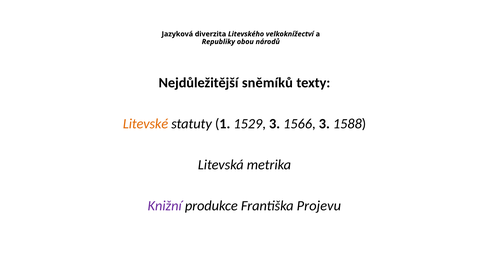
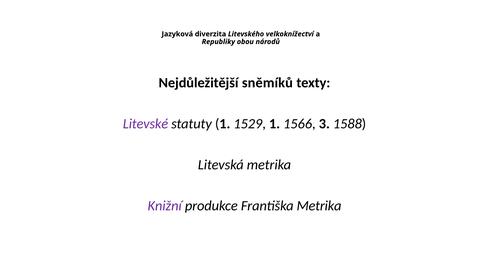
Litevské colour: orange -> purple
1529 3: 3 -> 1
Františka Projevu: Projevu -> Metrika
